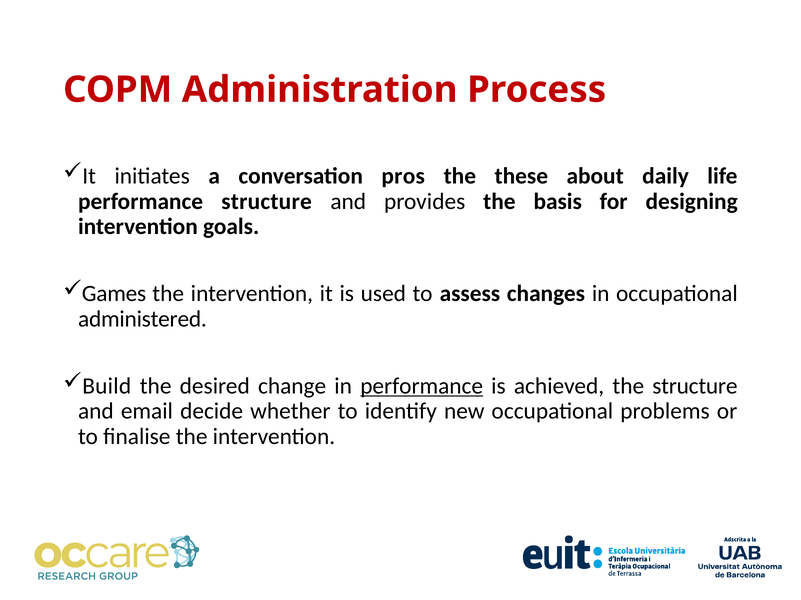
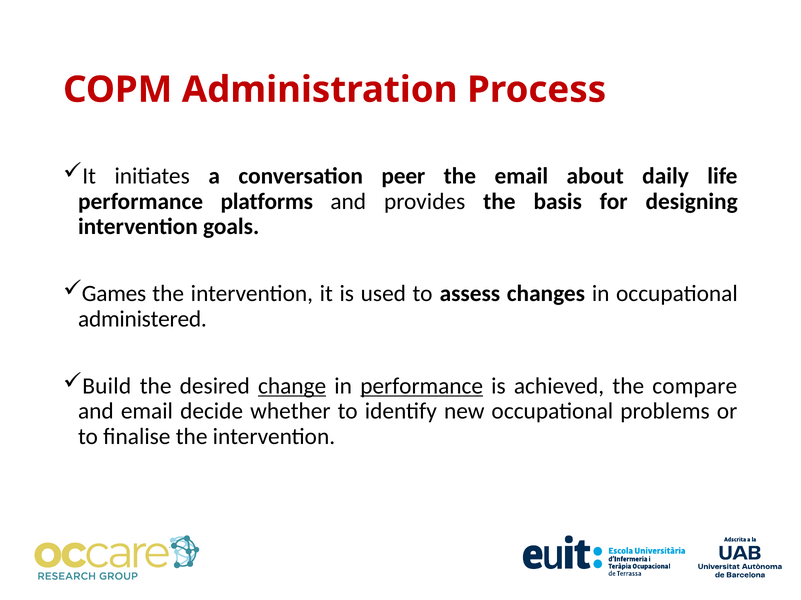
pros: pros -> peer
the these: these -> email
performance structure: structure -> platforms
change underline: none -> present
the structure: structure -> compare
